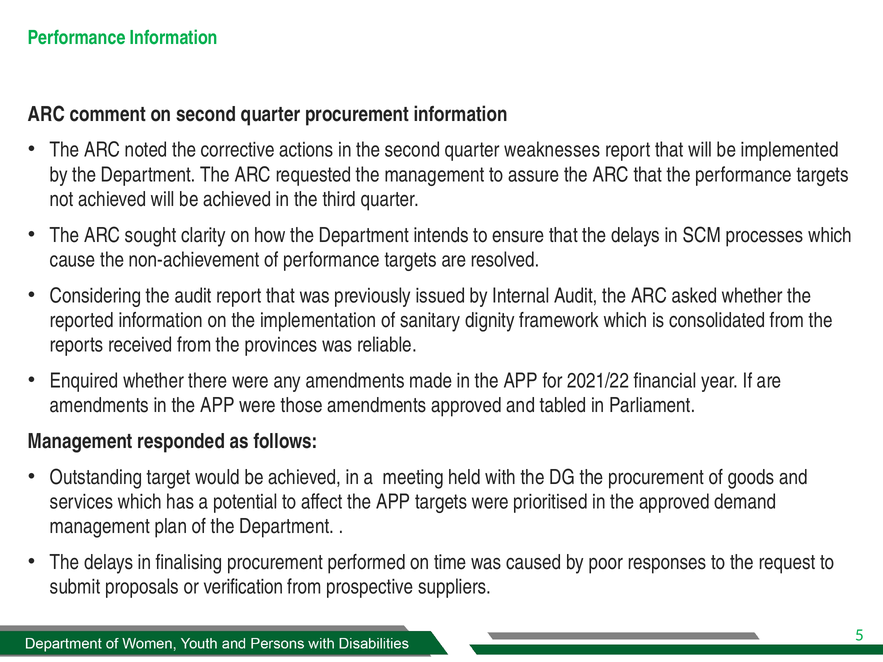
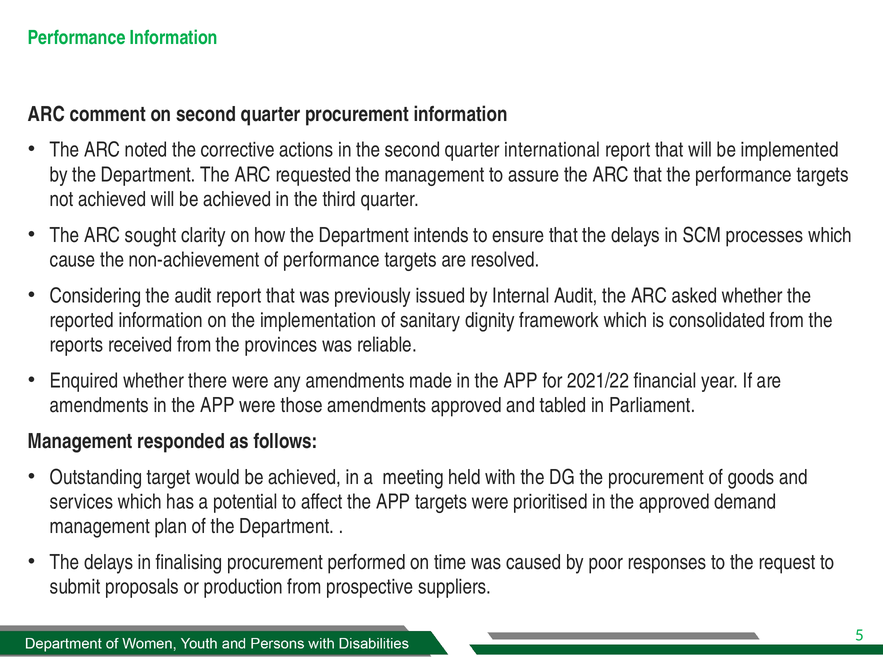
weaknesses: weaknesses -> international
verification: verification -> production
